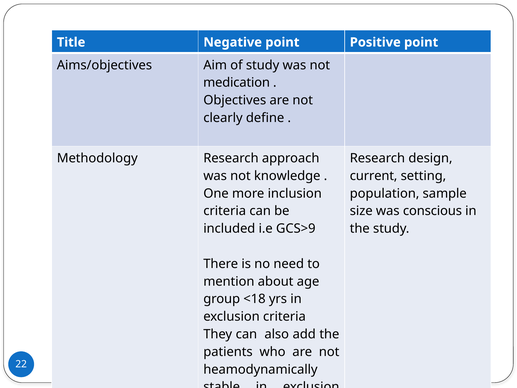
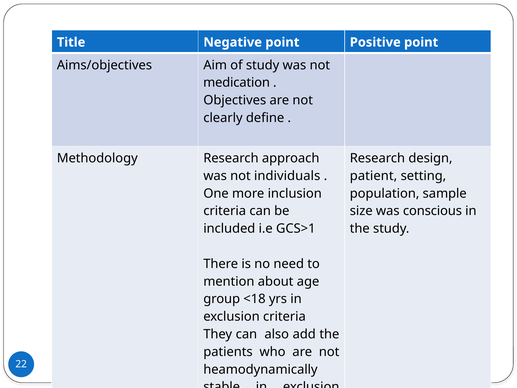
knowledge: knowledge -> individuals
current: current -> patient
GCS>9: GCS>9 -> GCS>1
